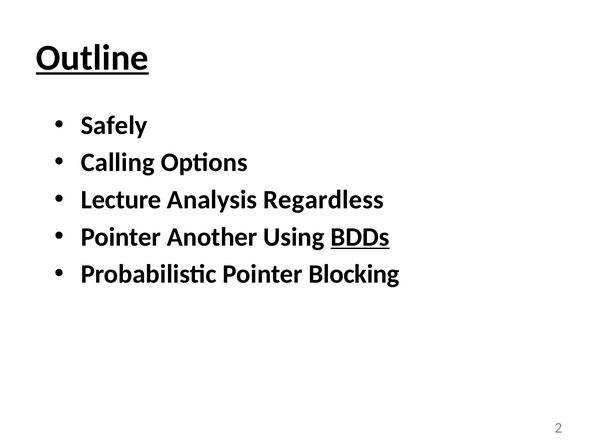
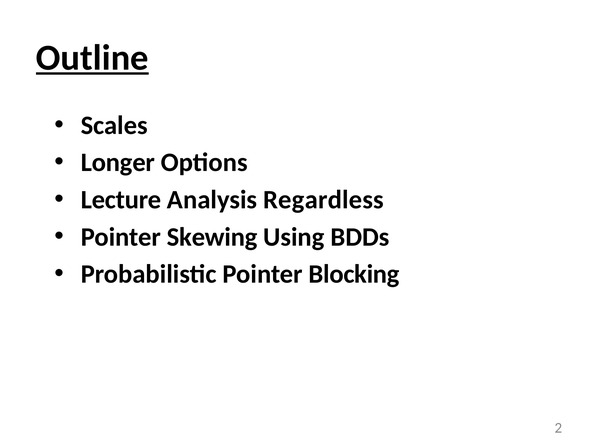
Safely: Safely -> Scales
Calling: Calling -> Longer
Another: Another -> Skewing
BDDs underline: present -> none
